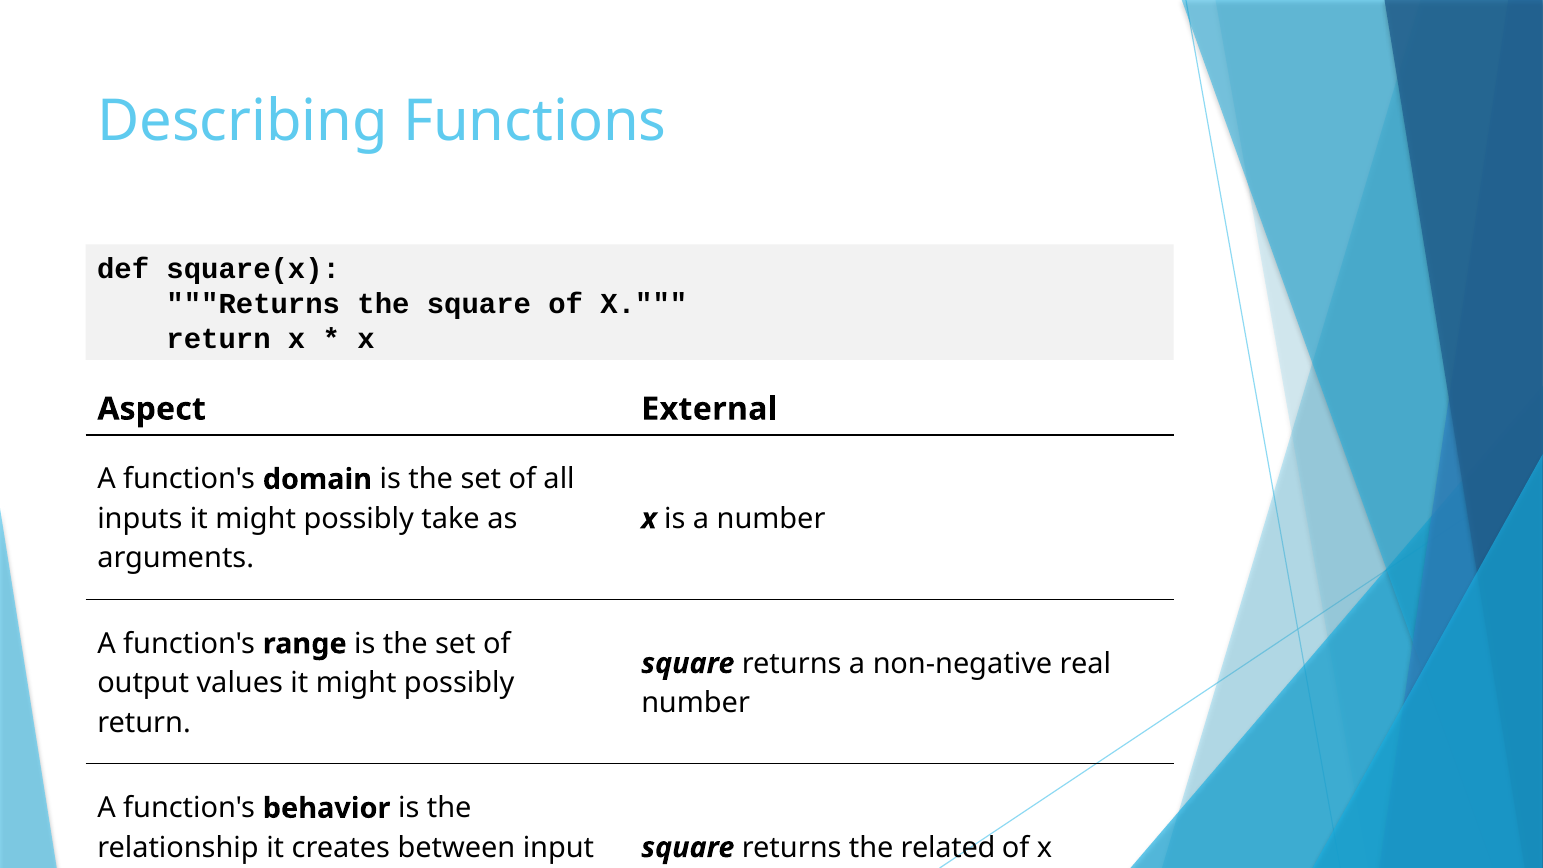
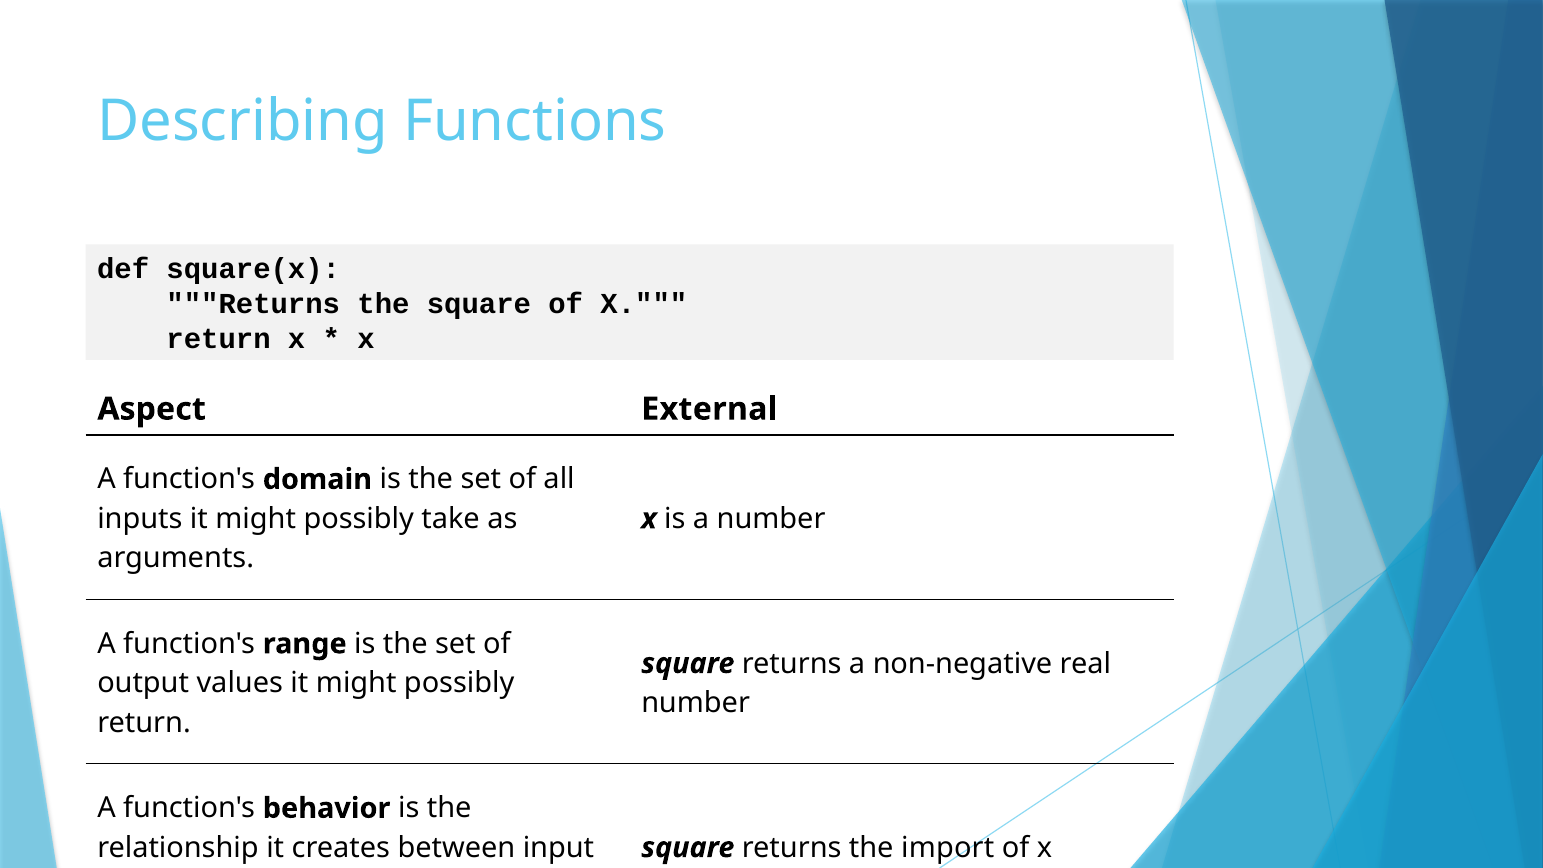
related: related -> import
